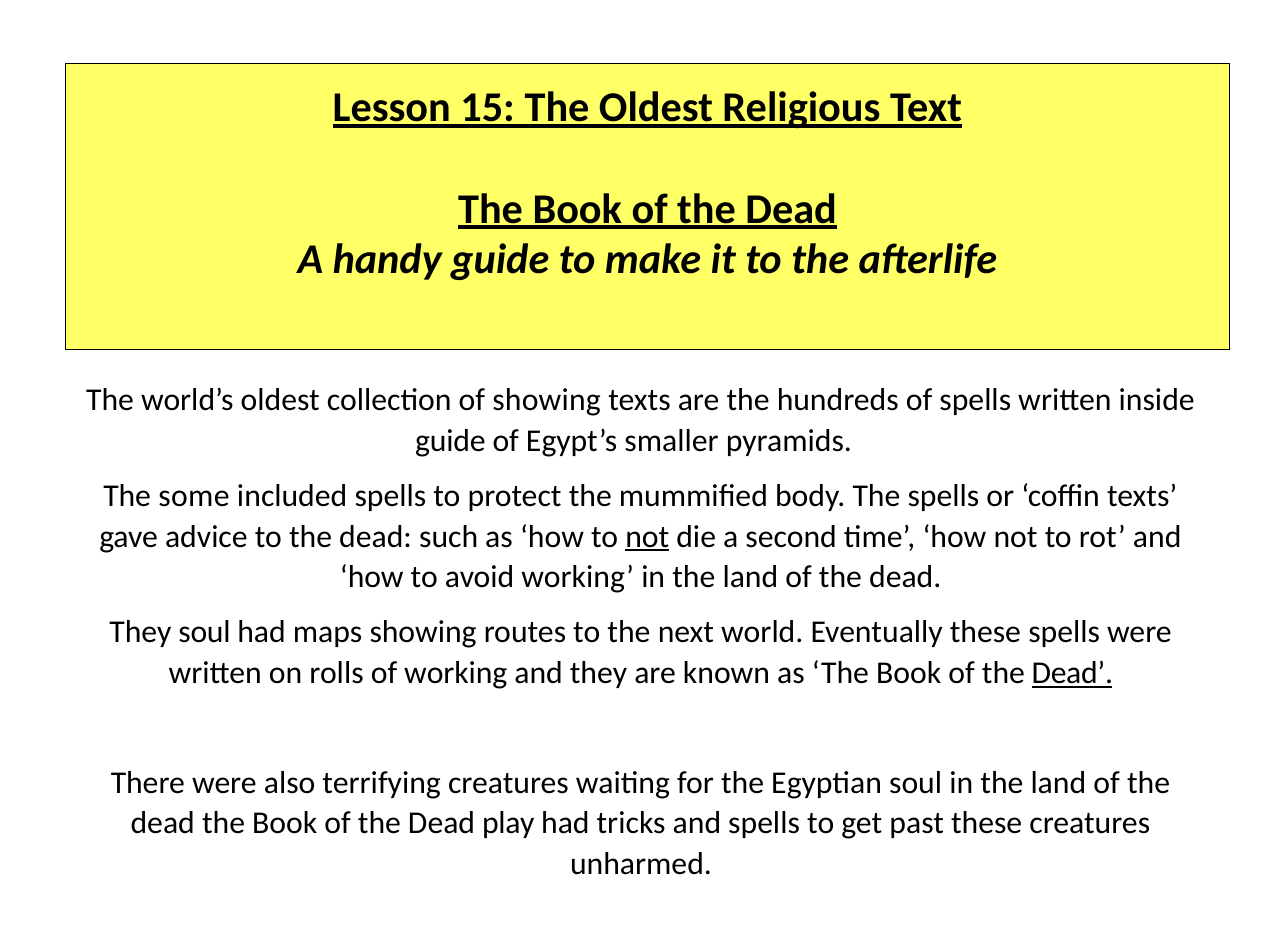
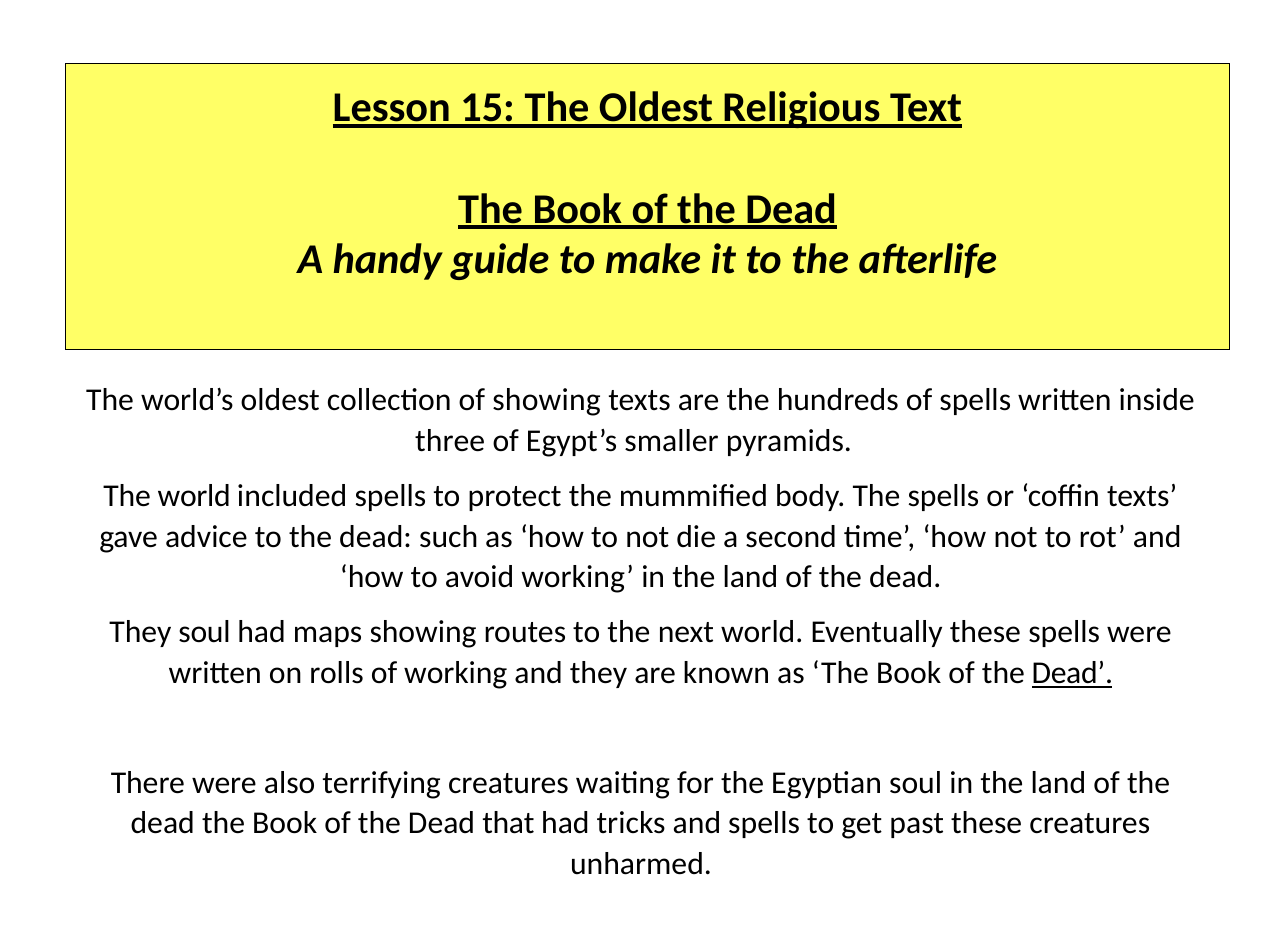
guide at (450, 441): guide -> three
The some: some -> world
not at (647, 536) underline: present -> none
play: play -> that
